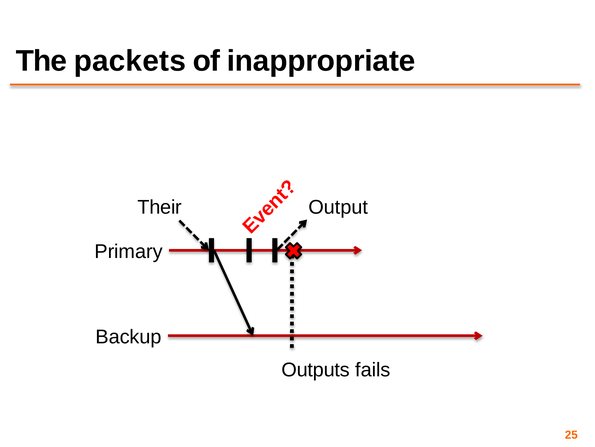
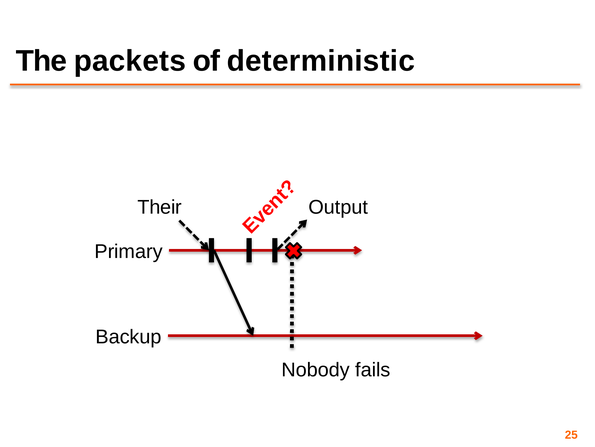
inappropriate: inappropriate -> deterministic
Outputs: Outputs -> Nobody
